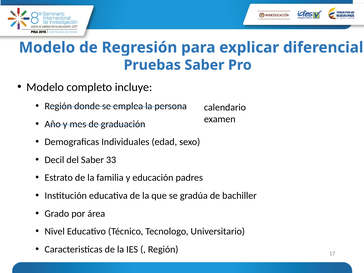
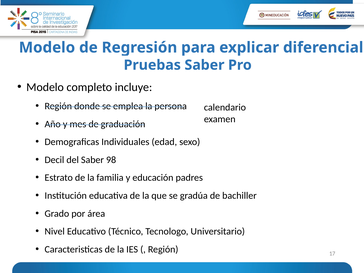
33: 33 -> 98
